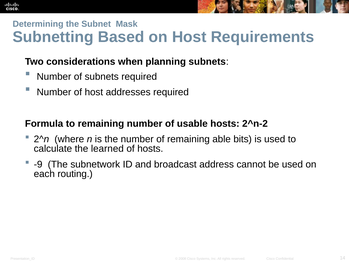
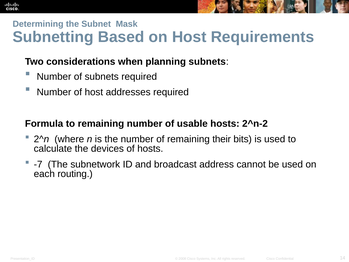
able: able -> their
learned: learned -> devices
-9: -9 -> -7
